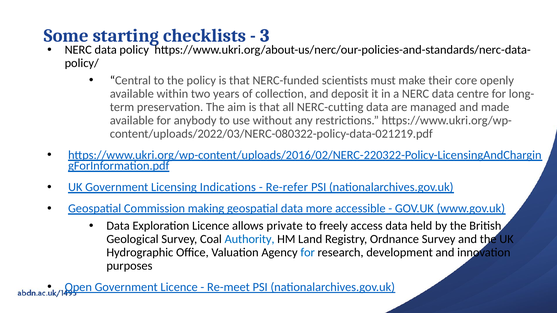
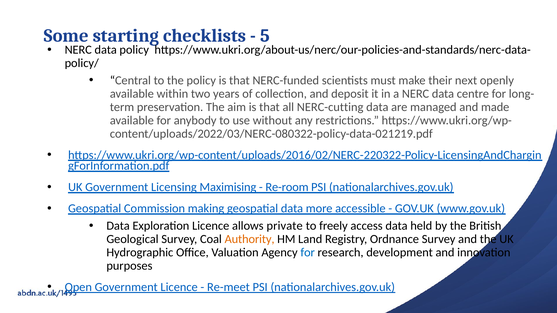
3: 3 -> 5
core: core -> next
Indications: Indications -> Maximising
Re-refer: Re-refer -> Re-room
Authority colour: blue -> orange
